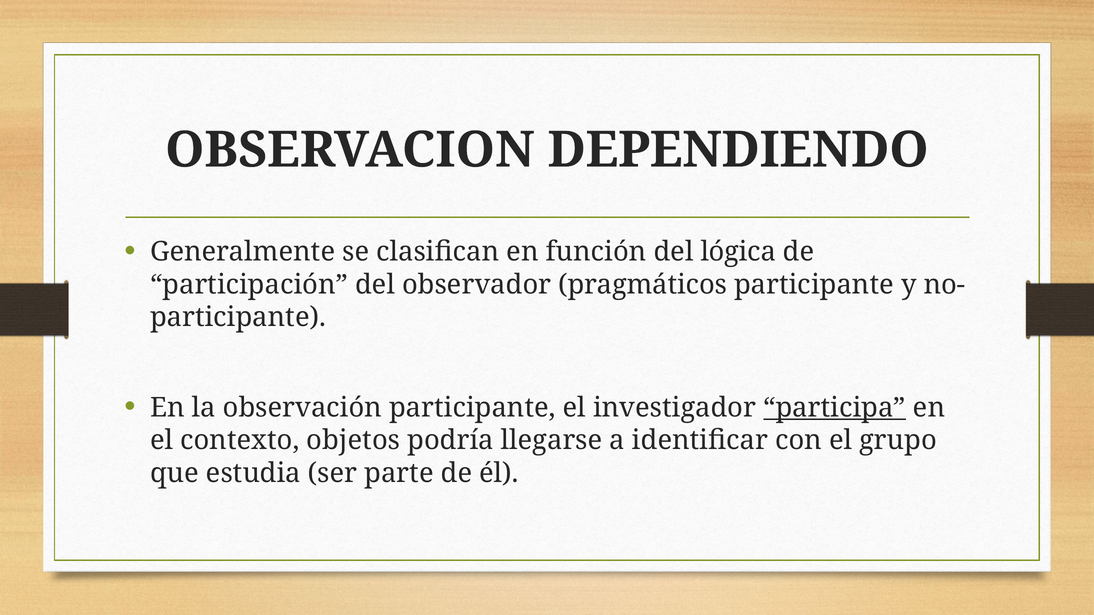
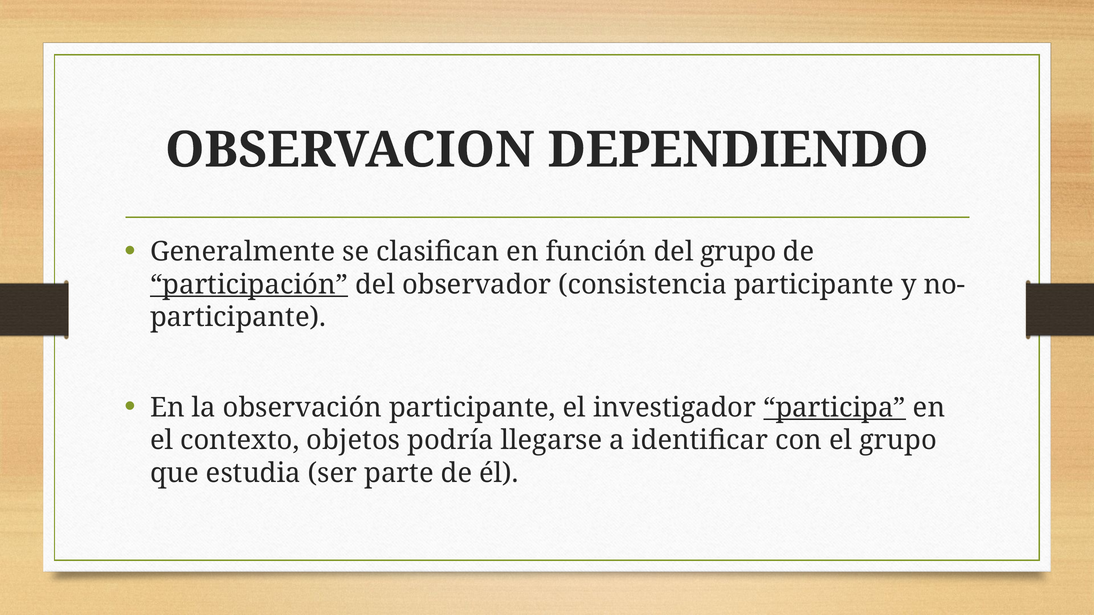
del lógica: lógica -> grupo
participación underline: none -> present
pragmáticos: pragmáticos -> consistencia
